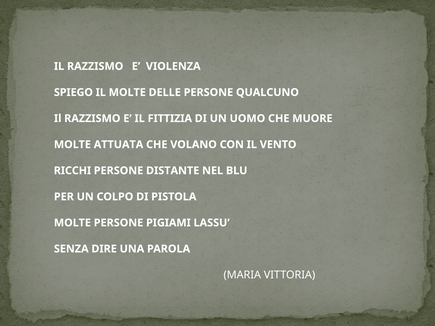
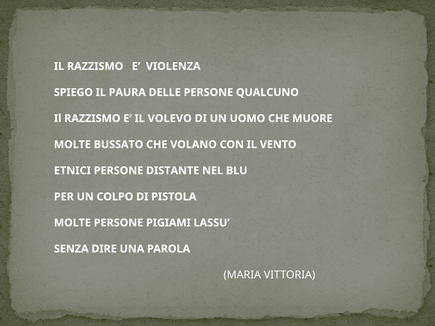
IL MOLTE: MOLTE -> PAURA
FITTIZIA: FITTIZIA -> VOLEVO
ATTUATA: ATTUATA -> BUSSATO
RICCHI: RICCHI -> ETNICI
